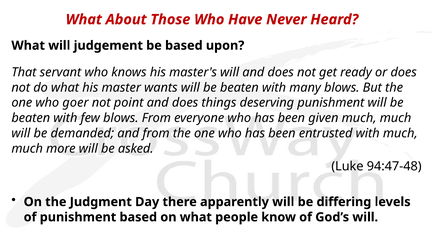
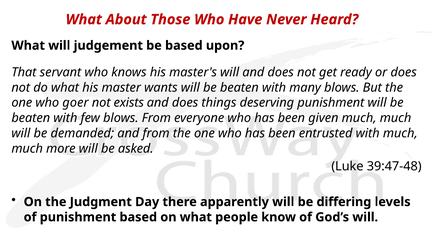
point: point -> exists
94:47-48: 94:47-48 -> 39:47-48
